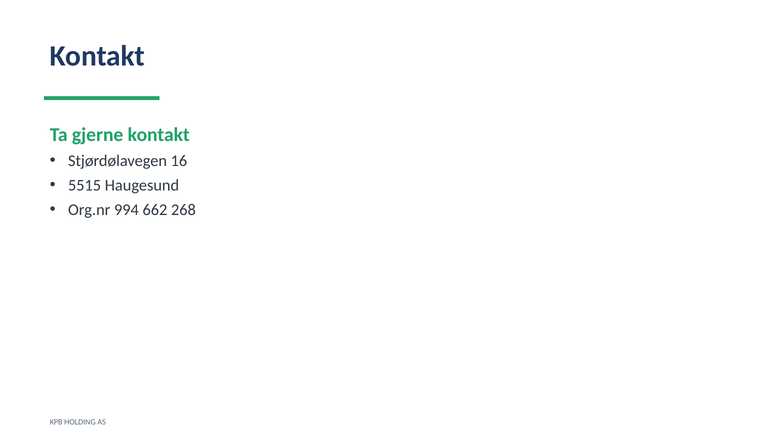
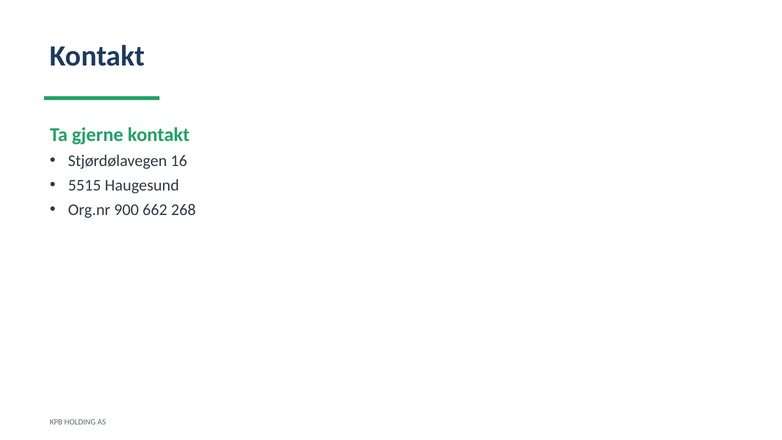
994: 994 -> 900
